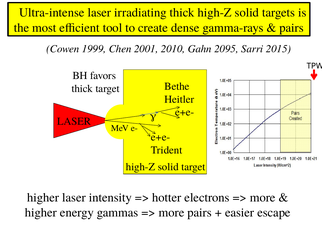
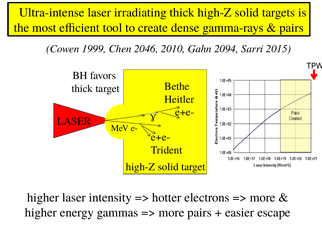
2001: 2001 -> 2046
2095: 2095 -> 2094
